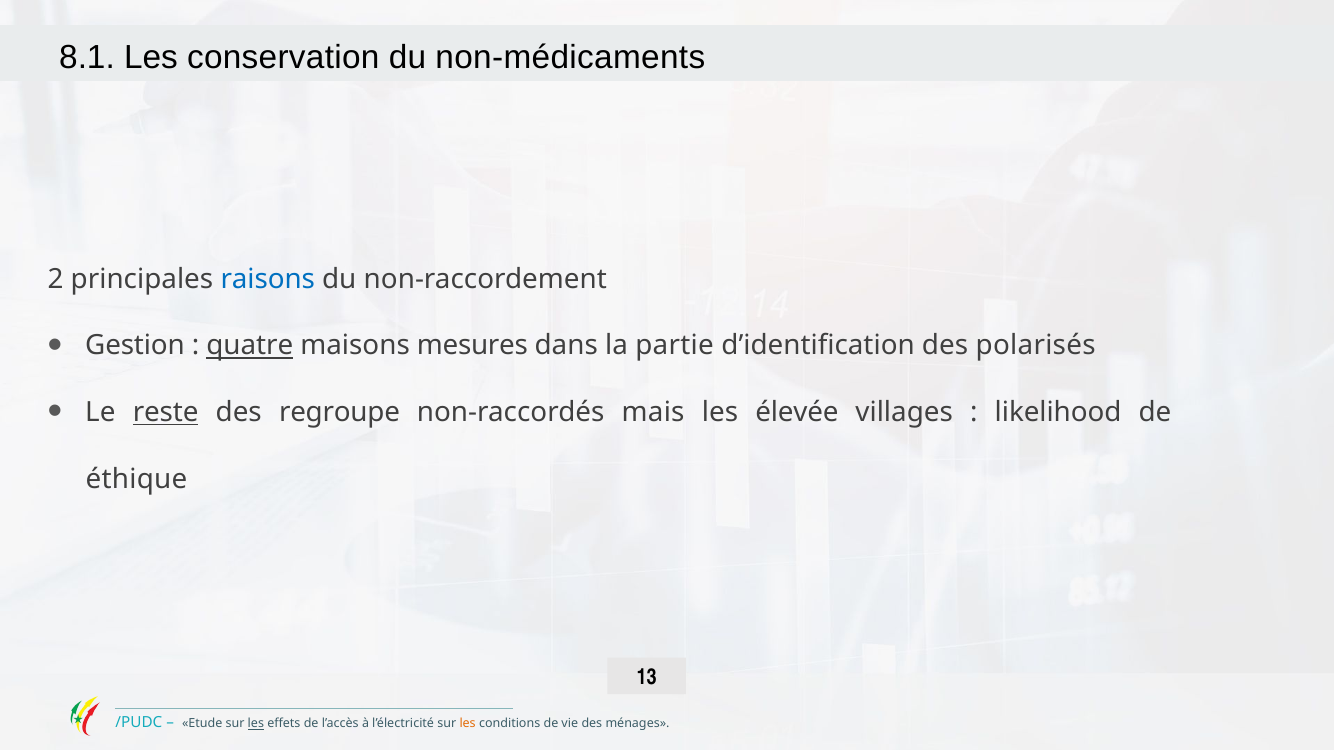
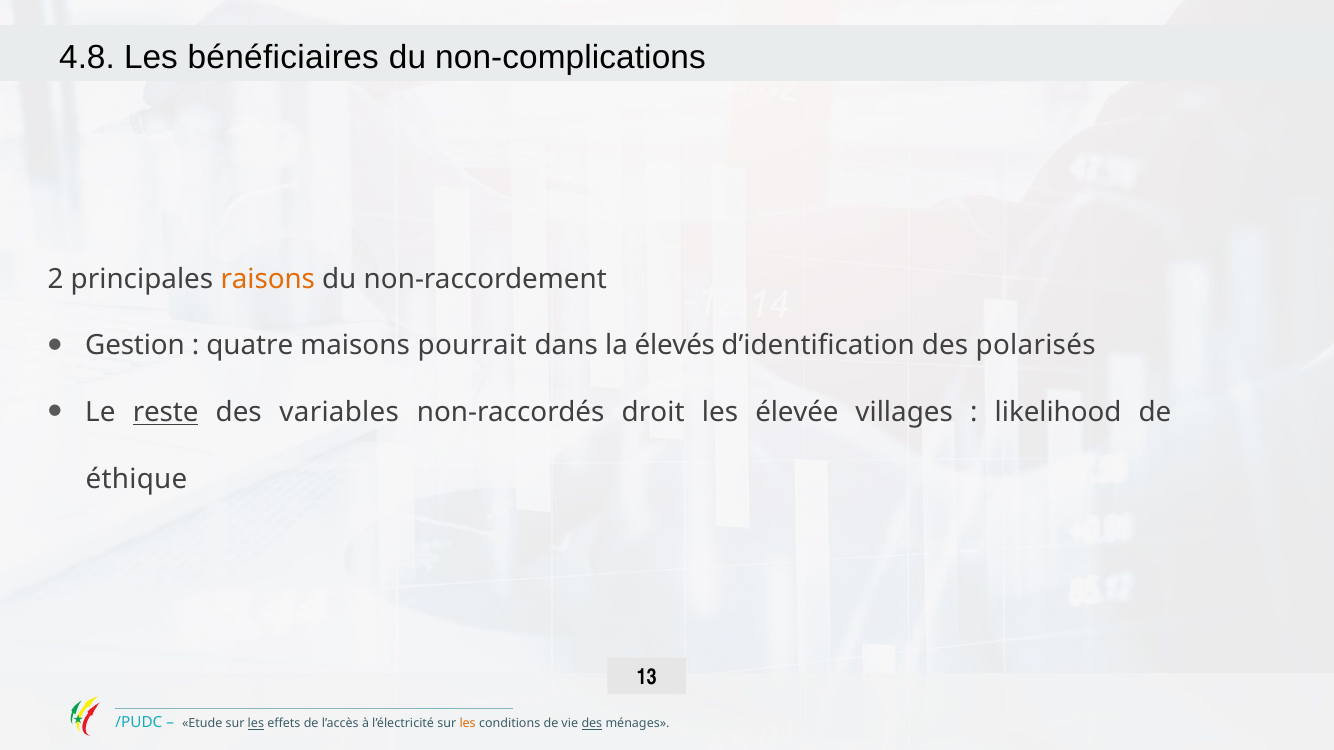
8.1: 8.1 -> 4.8
conservation: conservation -> bénéficiaires
non-médicaments: non-médicaments -> non-complications
raisons colour: blue -> orange
quatre underline: present -> none
mesures: mesures -> pourrait
partie: partie -> élevés
regroupe: regroupe -> variables
mais: mais -> droit
des at (592, 724) underline: none -> present
